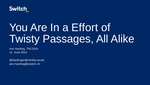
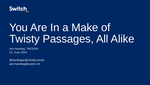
Effort: Effort -> Make
